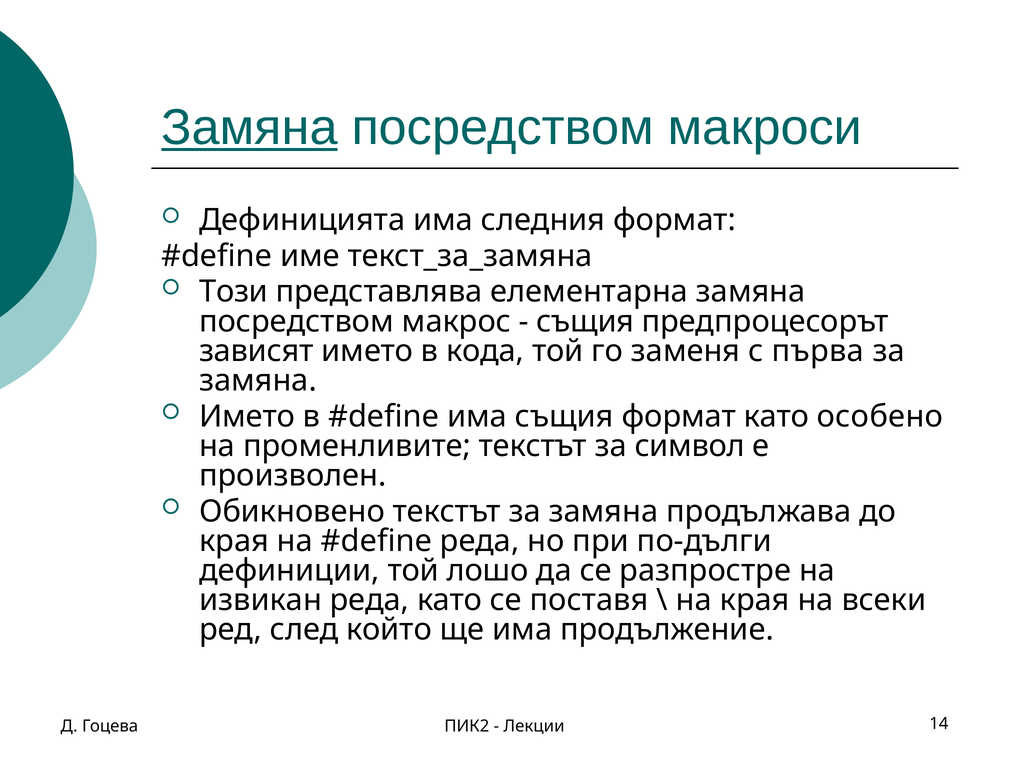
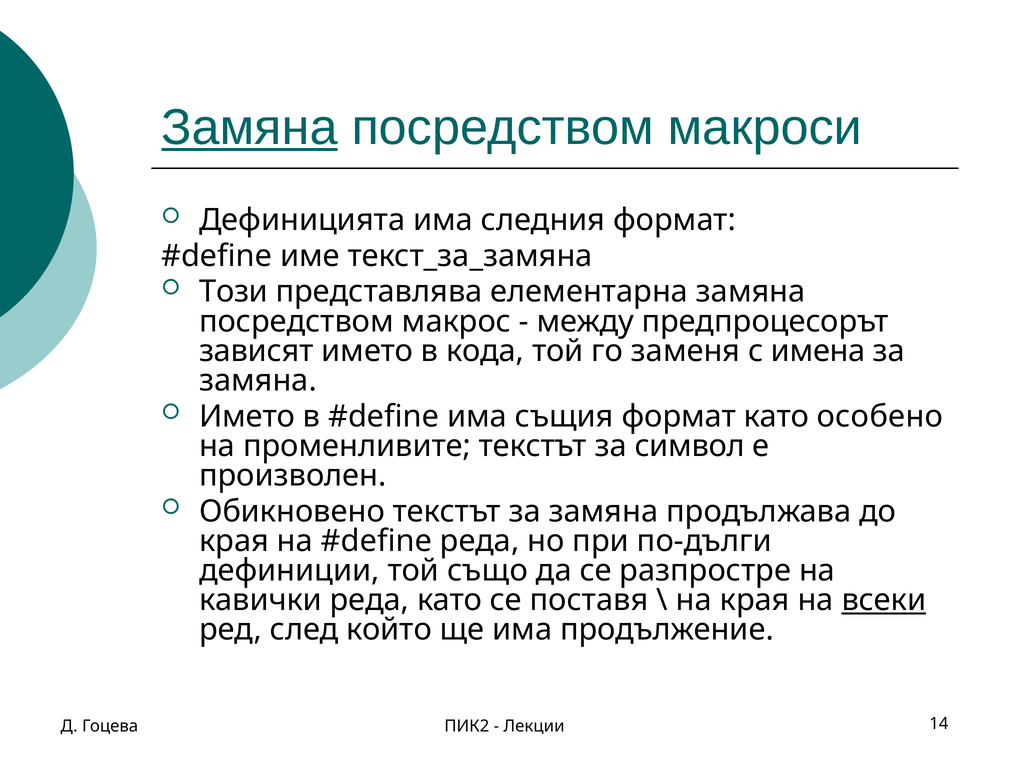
същия at (585, 321): същия -> между
първа: първа -> имена
лошо: лошо -> също
извикан: извикан -> кавички
всеки underline: none -> present
